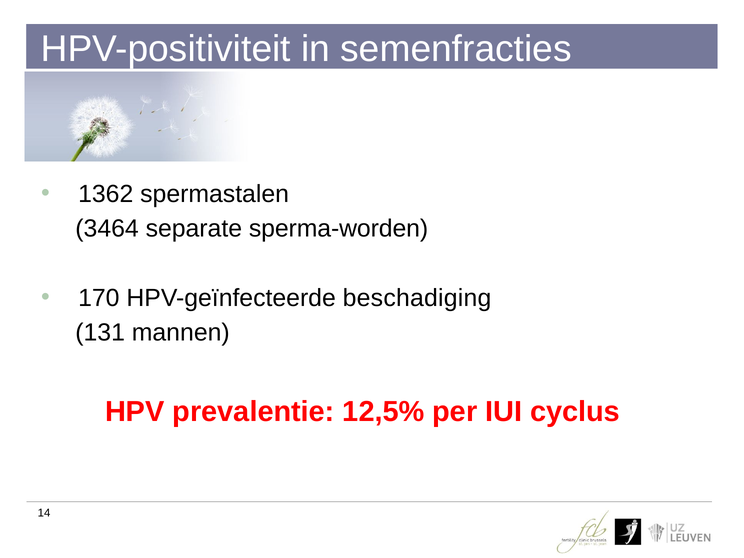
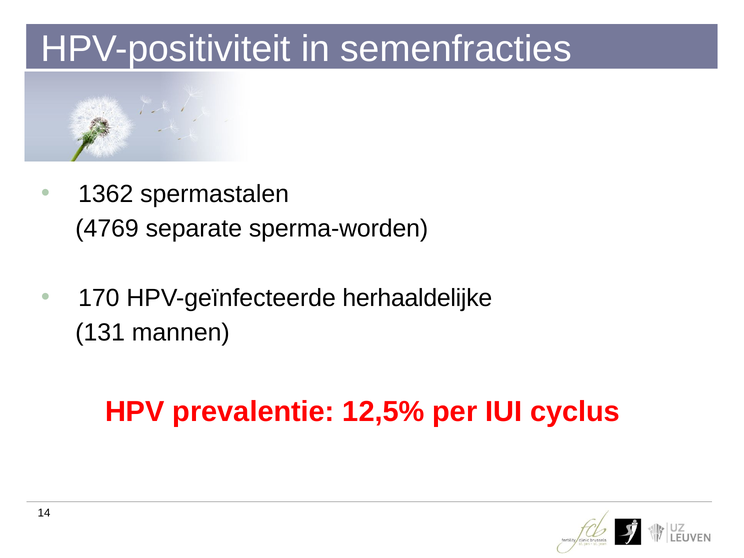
3464: 3464 -> 4769
beschadiging: beschadiging -> herhaaldelijke
